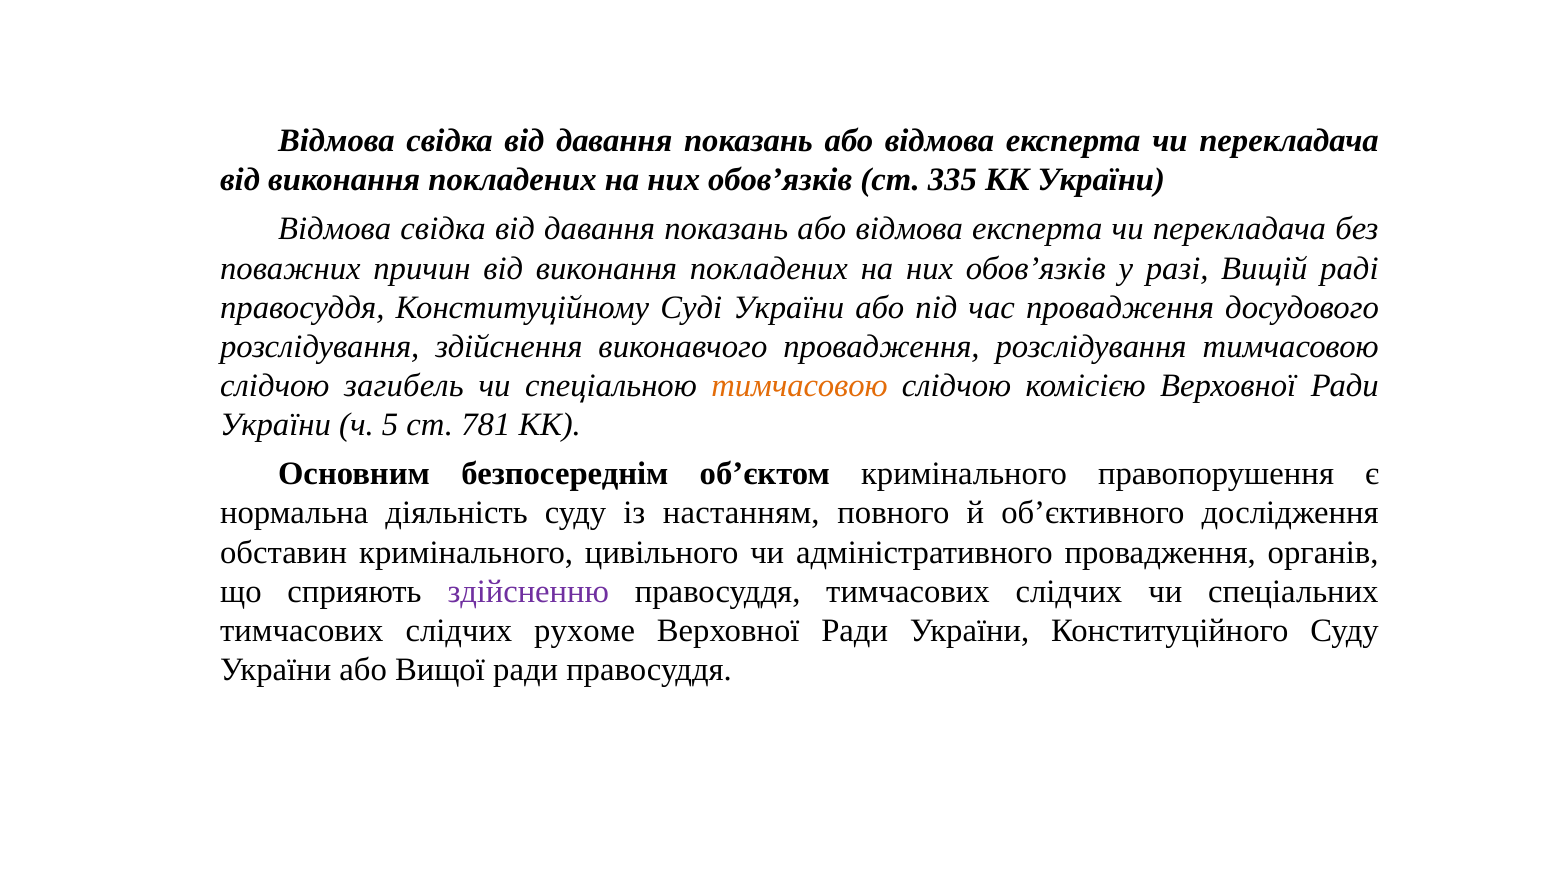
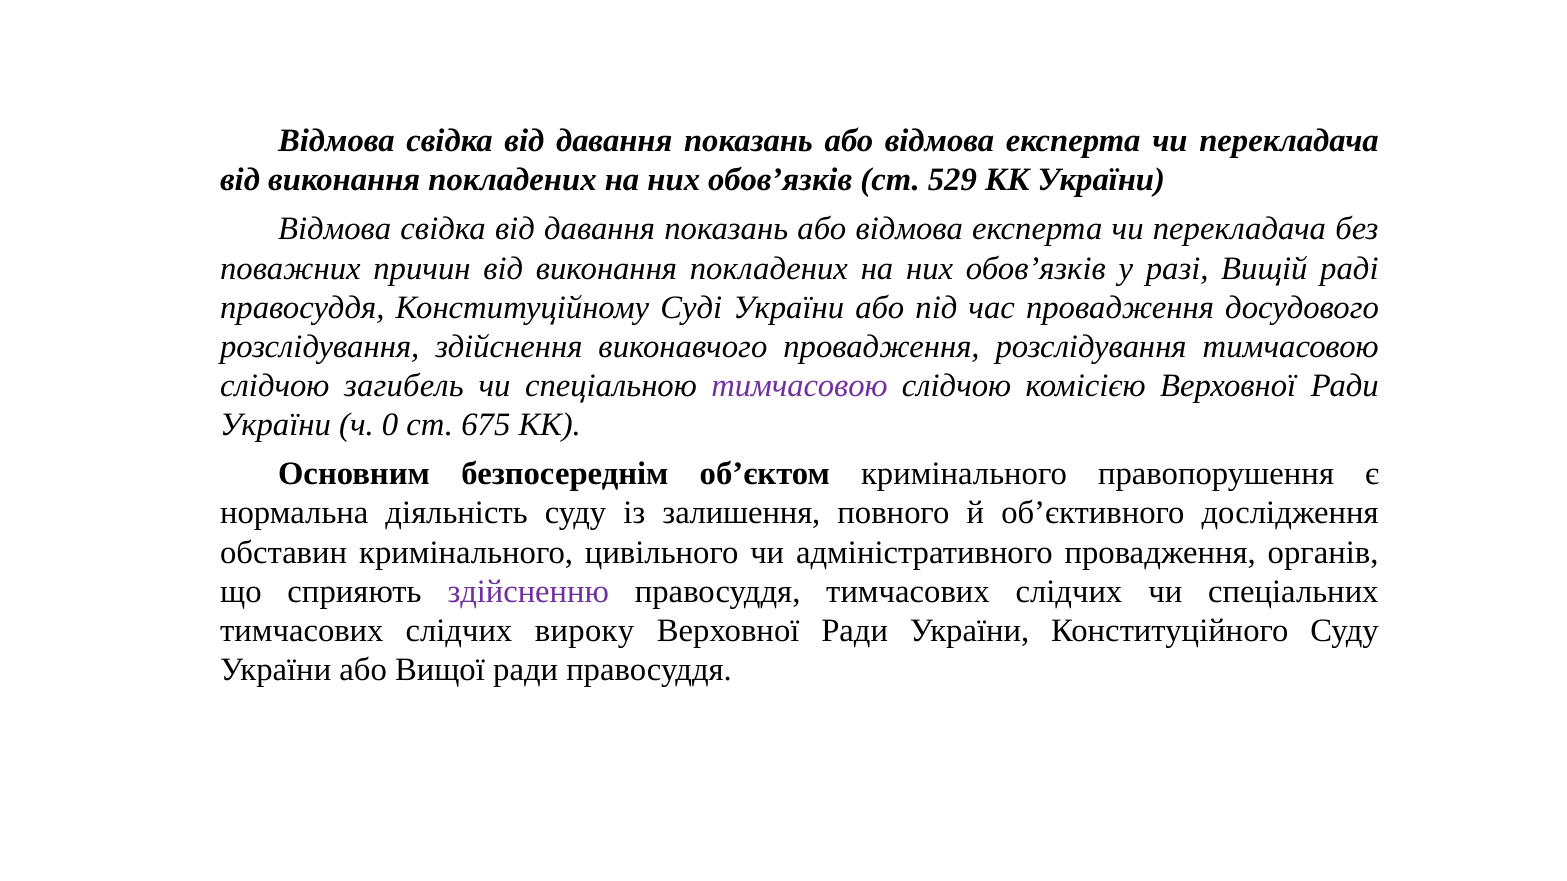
335: 335 -> 529
тимчасовою at (799, 386) colour: orange -> purple
5: 5 -> 0
781: 781 -> 675
настанням: настанням -> залишення
рухоме: рухоме -> вироку
